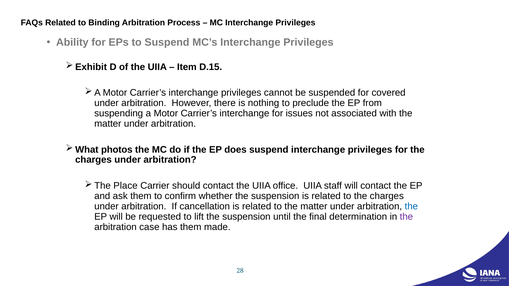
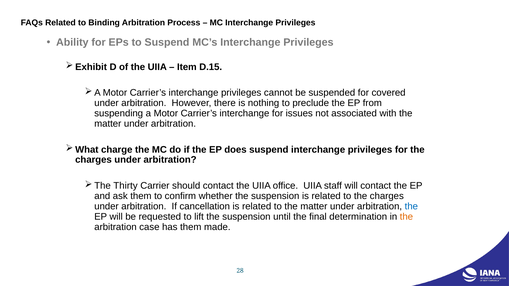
photos: photos -> charge
Place: Place -> Thirty
the at (406, 217) colour: purple -> orange
